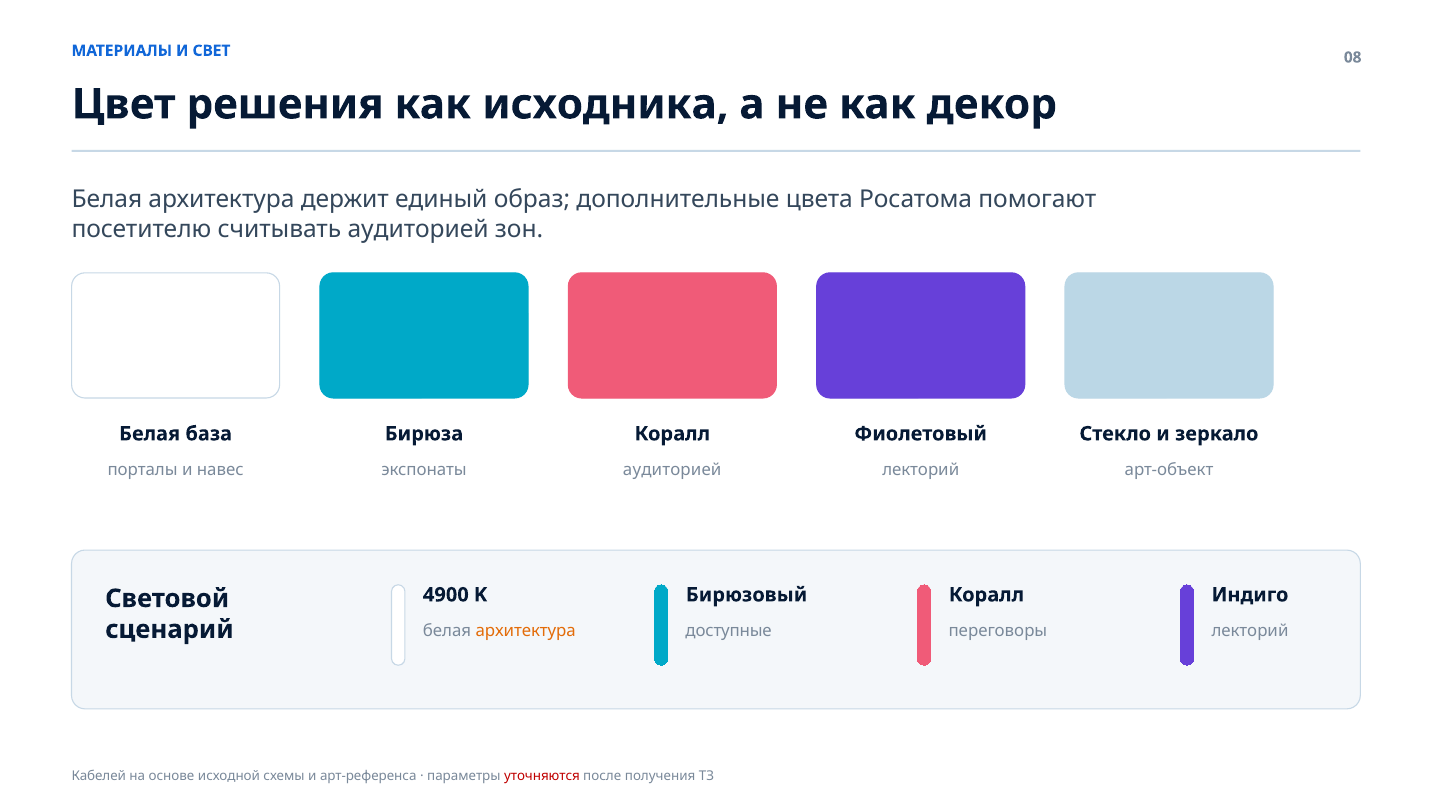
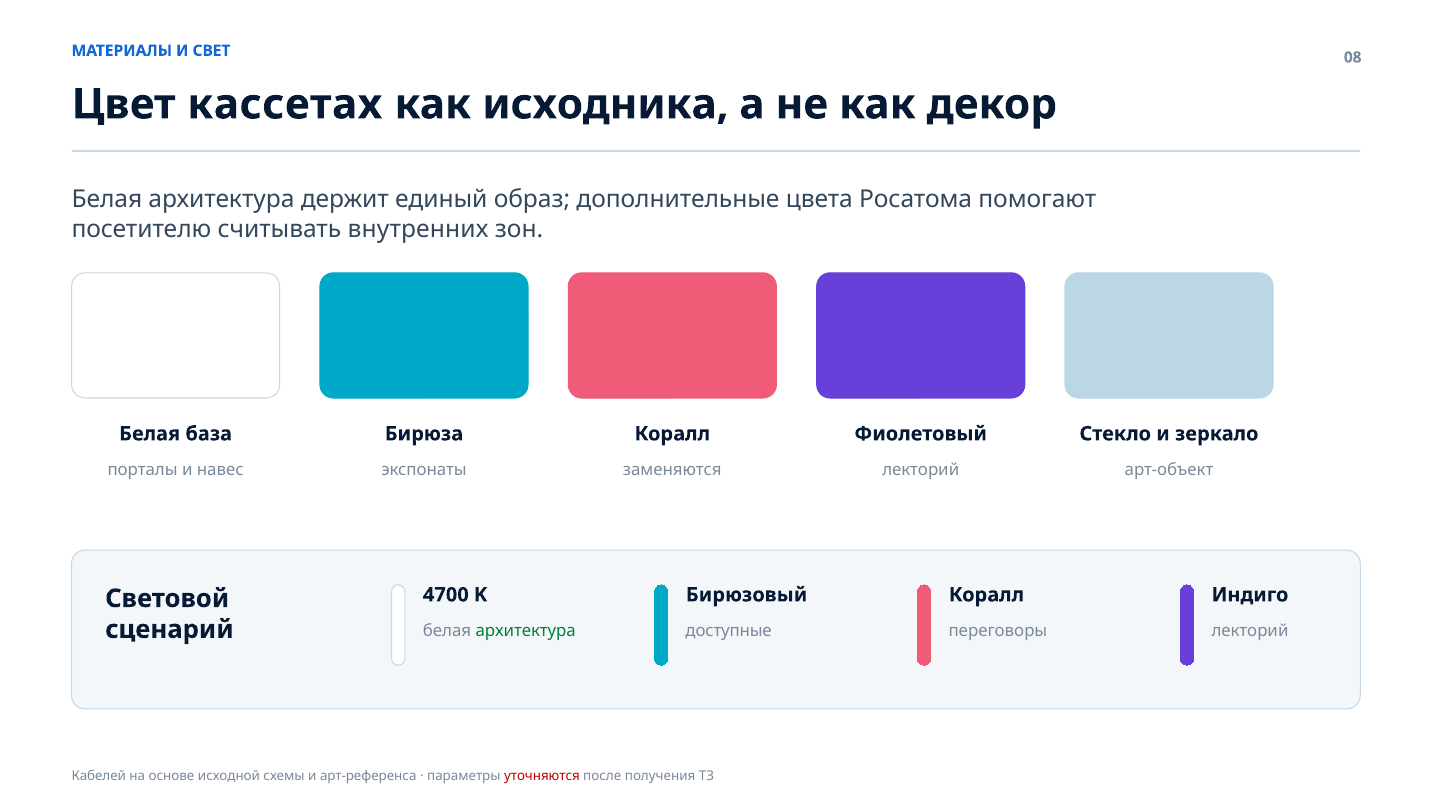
решения: решения -> кассетах
считывать аудиторией: аудиторией -> внутренних
аудиторией at (672, 470): аудиторией -> заменяются
4900: 4900 -> 4700
архитектура at (526, 631) colour: orange -> green
